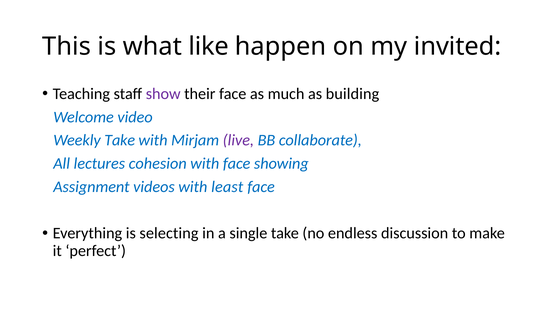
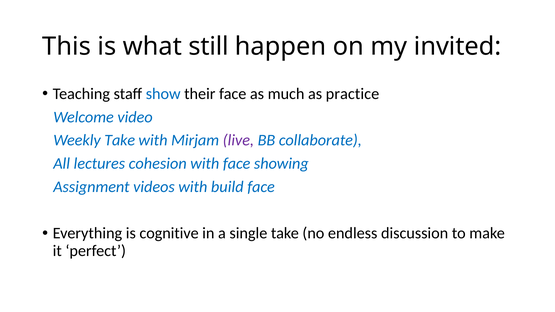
like: like -> still
show colour: purple -> blue
building: building -> practice
least: least -> build
selecting: selecting -> cognitive
